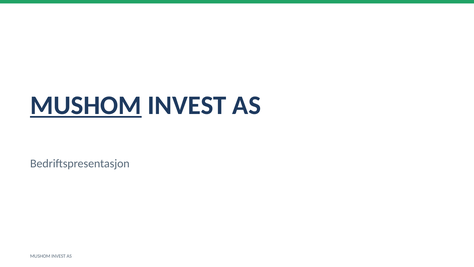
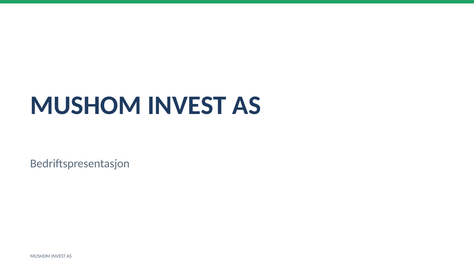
MUSHOM at (86, 105) underline: present -> none
